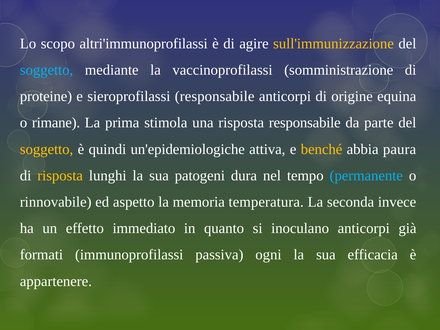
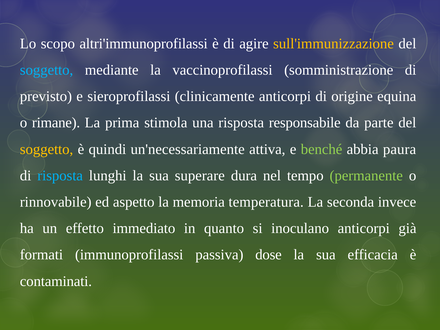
proteine: proteine -> previsto
sieroprofilassi responsabile: responsabile -> clinicamente
un'epidemiologiche: un'epidemiologiche -> un'necessariamente
benché colour: yellow -> light green
risposta at (60, 176) colour: yellow -> light blue
patogeni: patogeni -> superare
permanente colour: light blue -> light green
ogni: ogni -> dose
appartenere: appartenere -> contaminati
